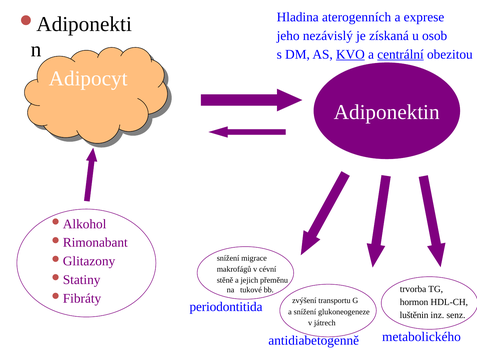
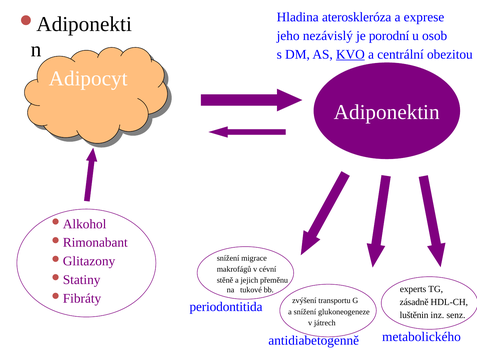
aterogenních: aterogenních -> ateroskleróza
získaná: získaná -> porodní
centrální underline: present -> none
trvorba: trvorba -> experts
hormon: hormon -> zásadně
